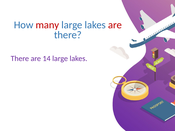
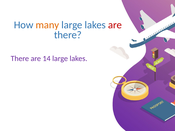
many colour: red -> orange
